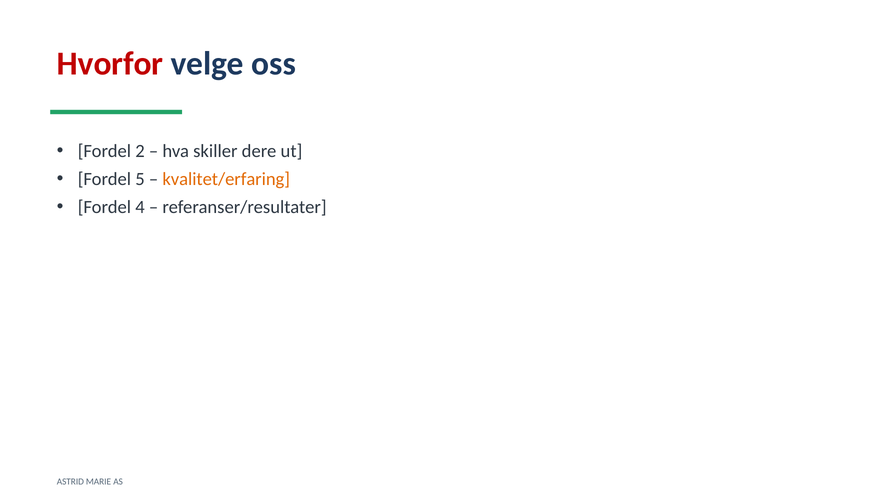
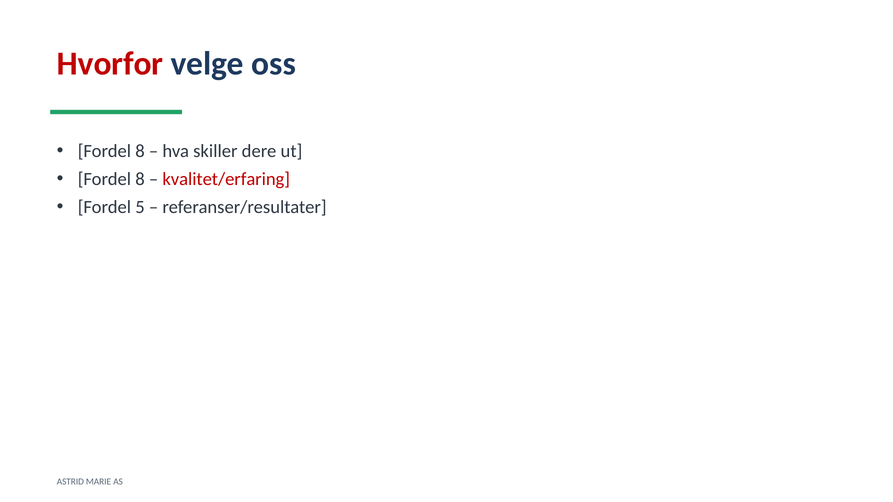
2 at (140, 151): 2 -> 8
5 at (140, 179): 5 -> 8
kvalitet/erfaring colour: orange -> red
4: 4 -> 5
